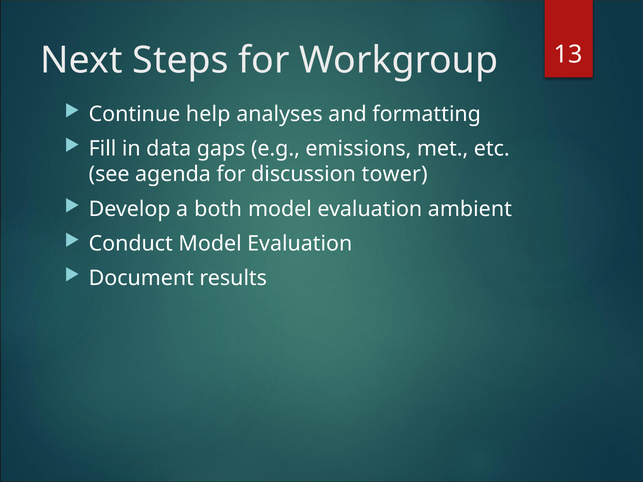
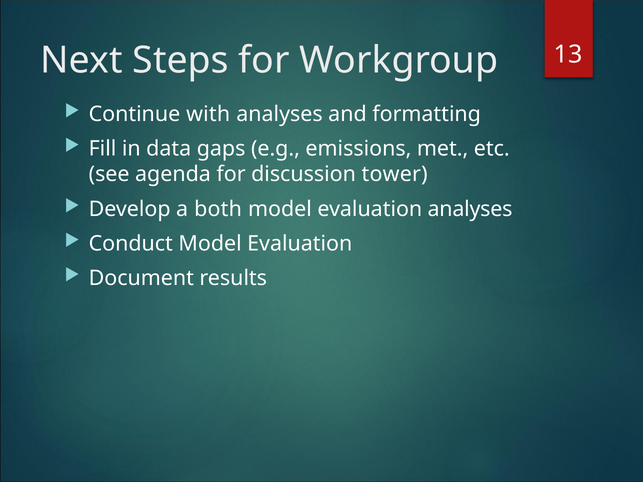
help: help -> with
evaluation ambient: ambient -> analyses
